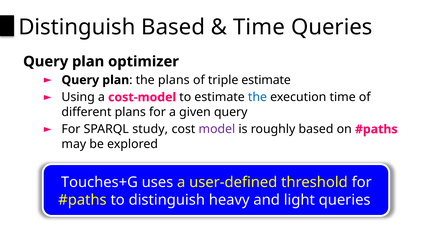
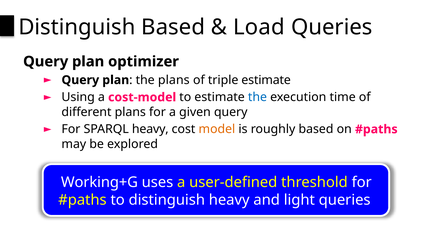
Time at (259, 27): Time -> Load
SPARQL study: study -> heavy
model colour: purple -> orange
Touches+G: Touches+G -> Working+G
